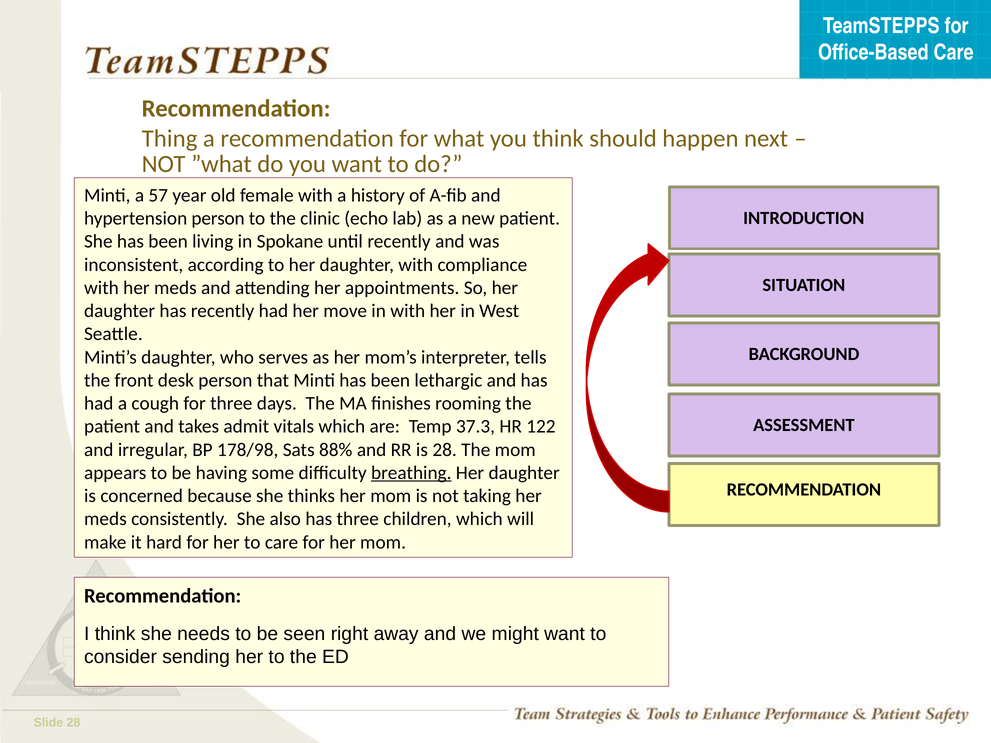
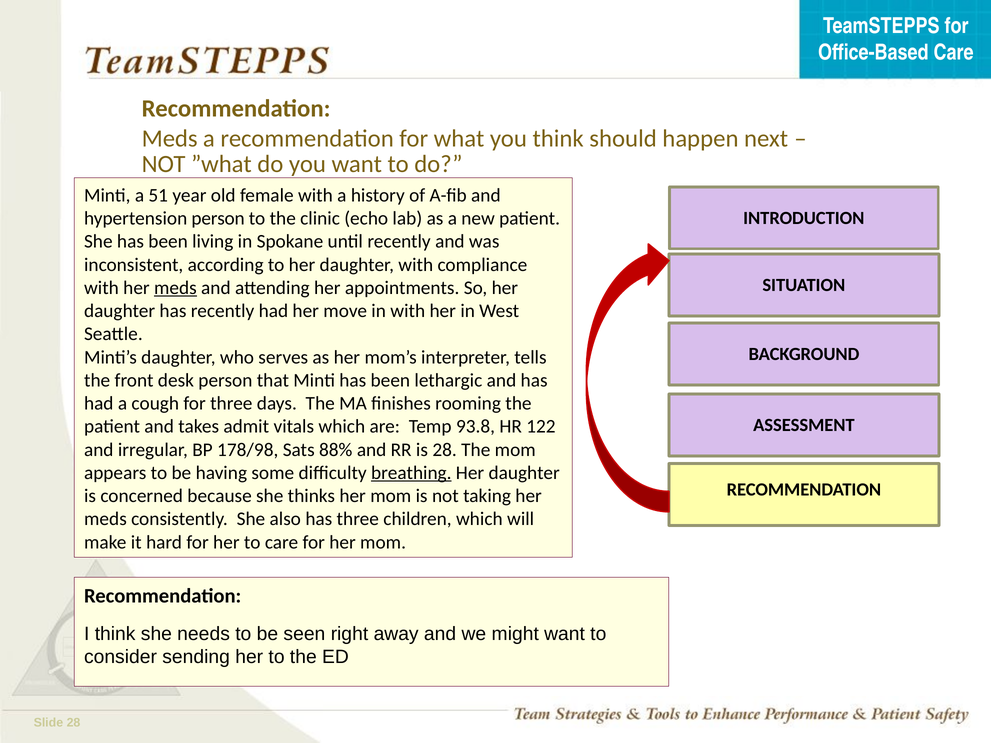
Thing at (170, 139): Thing -> Meds
57: 57 -> 51
meds at (175, 288) underline: none -> present
37.3: 37.3 -> 93.8
